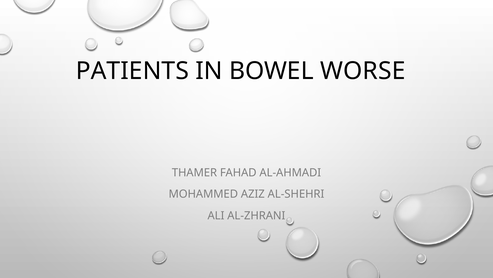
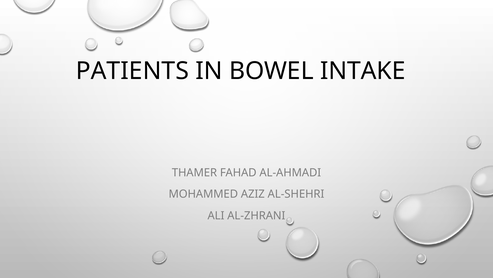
WORSE: WORSE -> INTAKE
